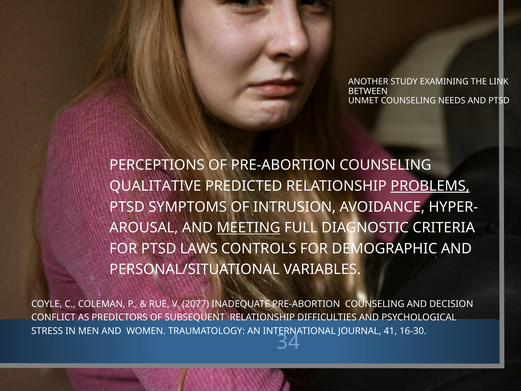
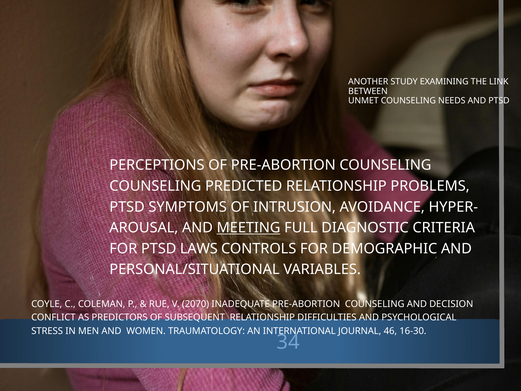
QUALITATIVE at (155, 186): QUALITATIVE -> COUNSELING
PROBLEMS underline: present -> none
2077: 2077 -> 2070
41: 41 -> 46
